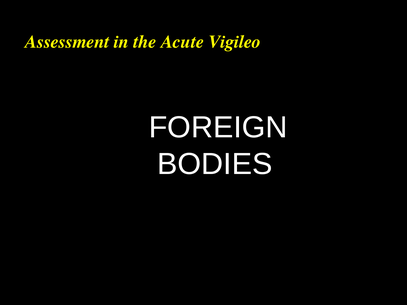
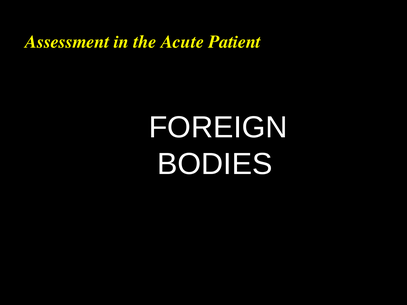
Vigileo: Vigileo -> Patient
